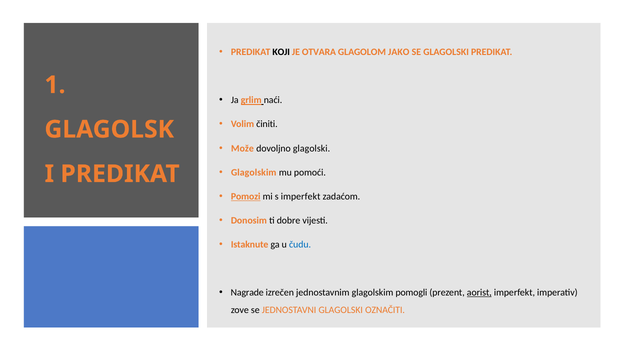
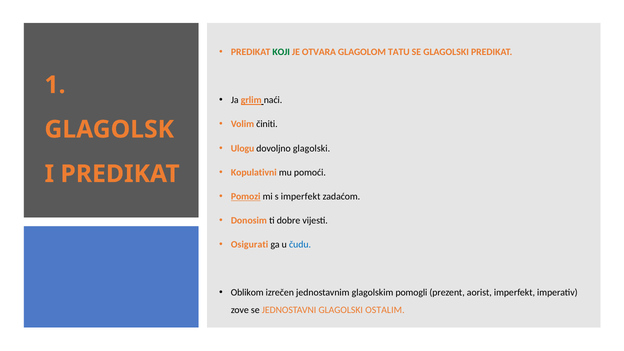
KOJI colour: black -> green
JAKO: JAKO -> TATU
Može: Može -> Ulogu
Glagolskim at (254, 172): Glagolskim -> Kopulativni
Istaknute: Istaknute -> Osigurati
Nagrade: Nagrade -> Oblikom
aorist underline: present -> none
OZNAČITI: OZNAČITI -> OSTALIM
